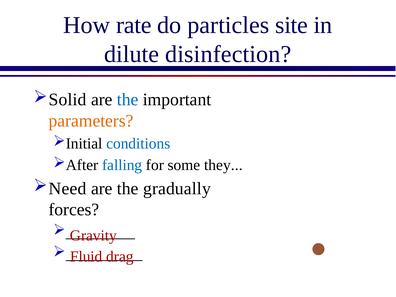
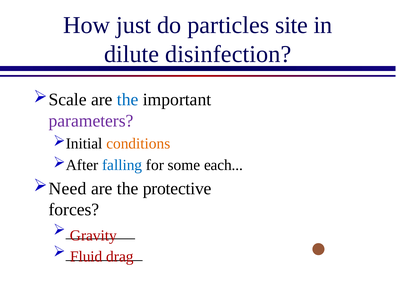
rate: rate -> just
Solid: Solid -> Scale
parameters colour: orange -> purple
conditions colour: blue -> orange
they: they -> each
gradually: gradually -> protective
